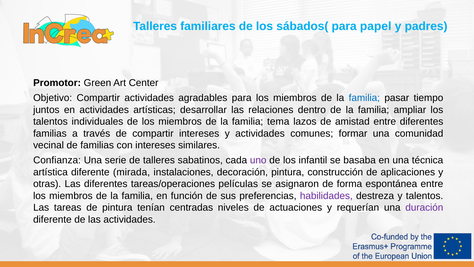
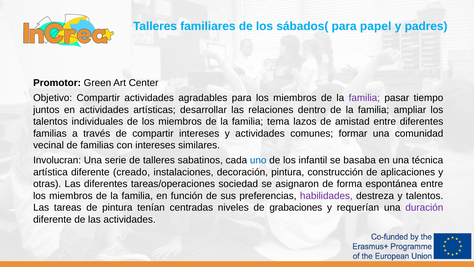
familia at (364, 98) colour: blue -> purple
Confianza: Confianza -> Involucran
uno colour: purple -> blue
mirada: mirada -> creado
películas: películas -> sociedad
actuaciones: actuaciones -> grabaciones
